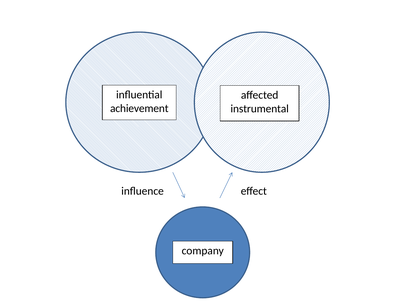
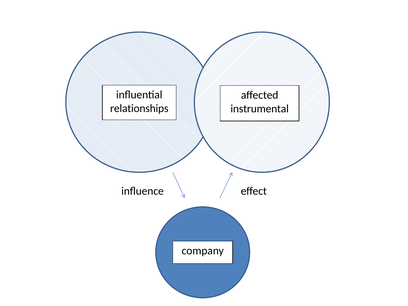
achievement: achievement -> relationships
